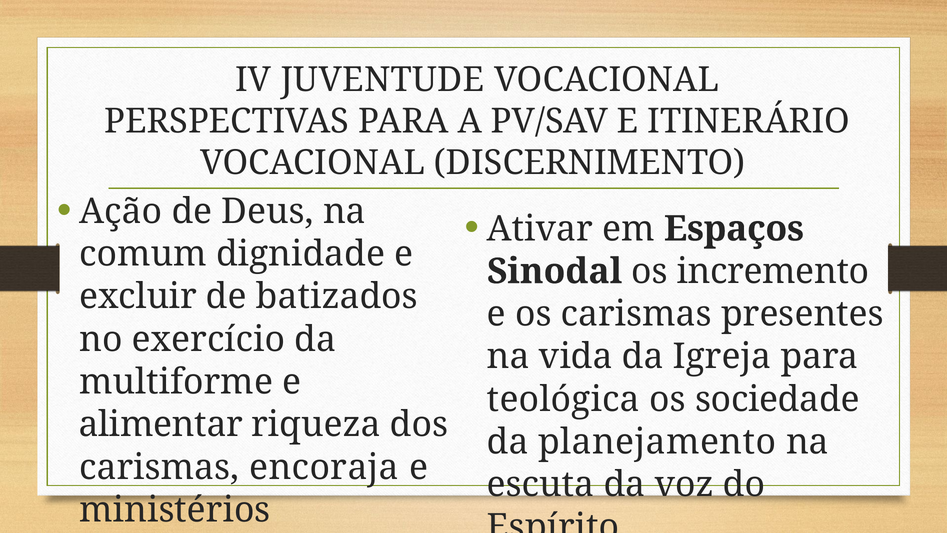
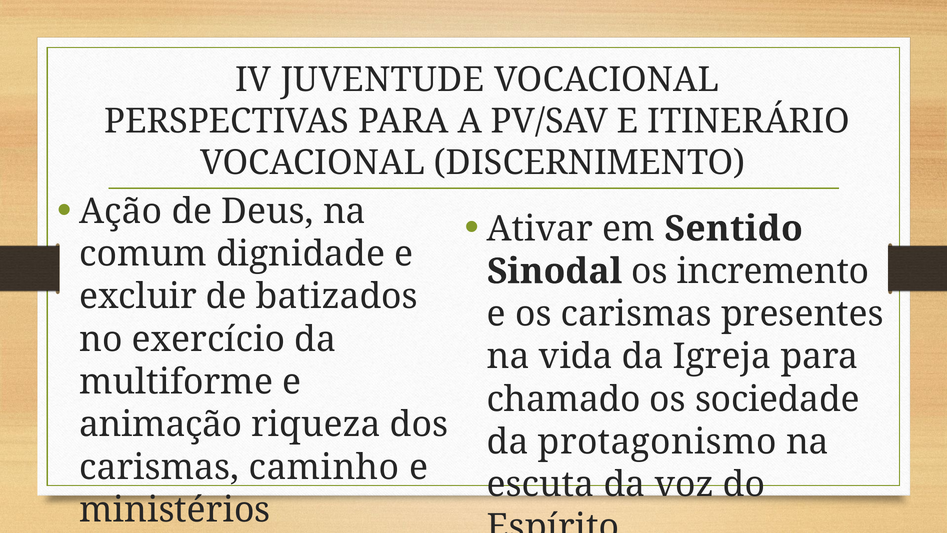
Espaços: Espaços -> Sentido
teológica: teológica -> chamado
alimentar: alimentar -> animação
planejamento: planejamento -> protagonismo
encoraja: encoraja -> caminho
